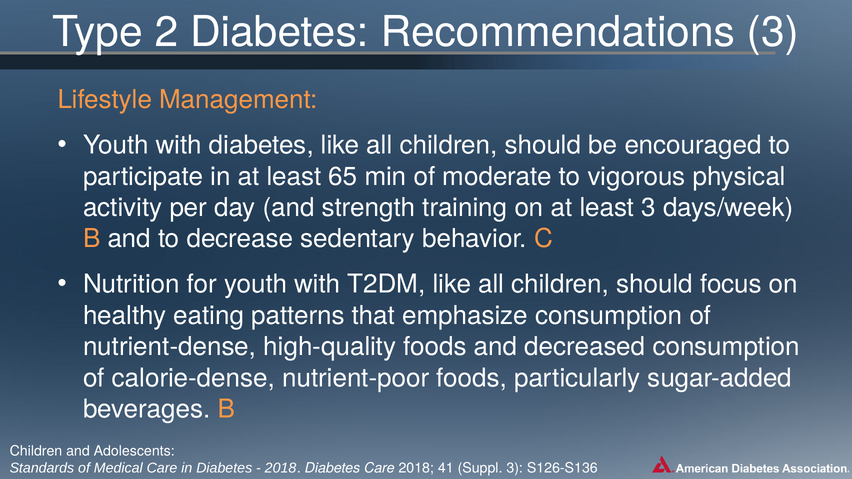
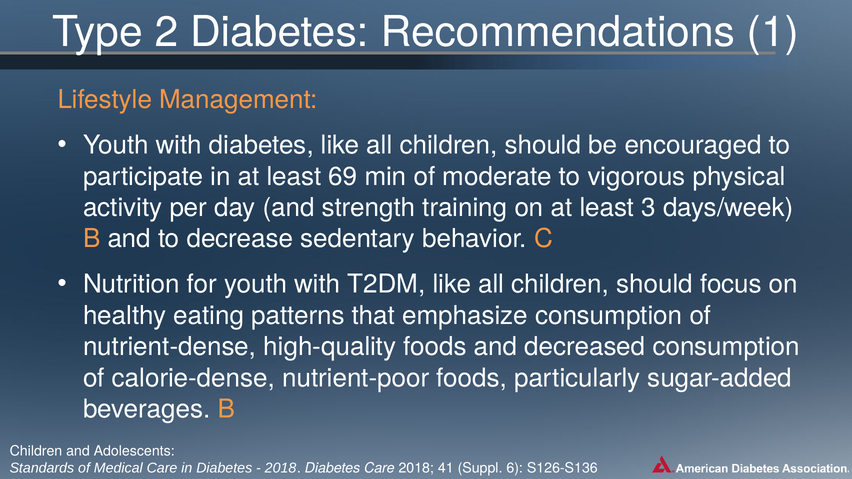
Recommendations 3: 3 -> 1
65: 65 -> 69
Suppl 3: 3 -> 6
